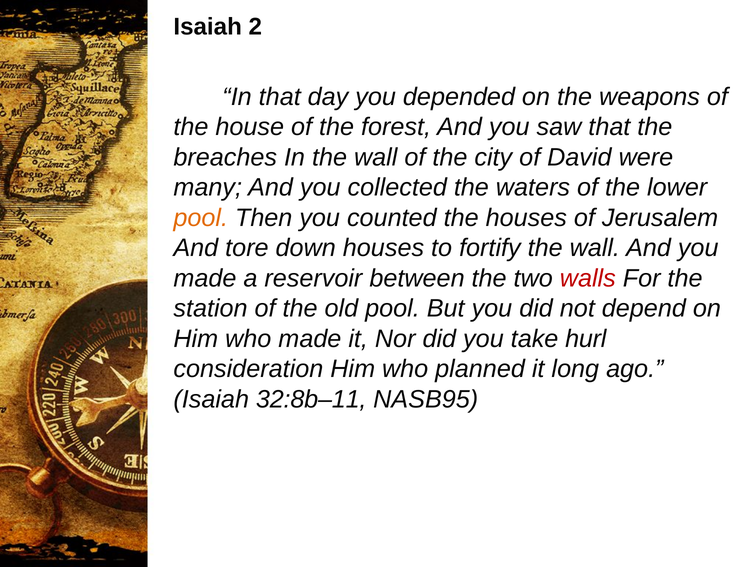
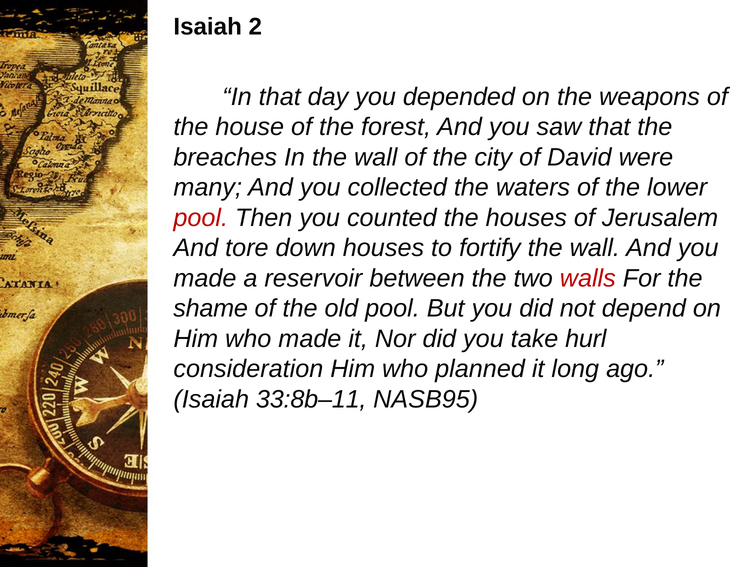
pool at (201, 218) colour: orange -> red
station: station -> shame
32:8b–11: 32:8b–11 -> 33:8b–11
